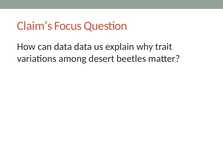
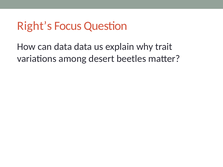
Claim’s: Claim’s -> Right’s
